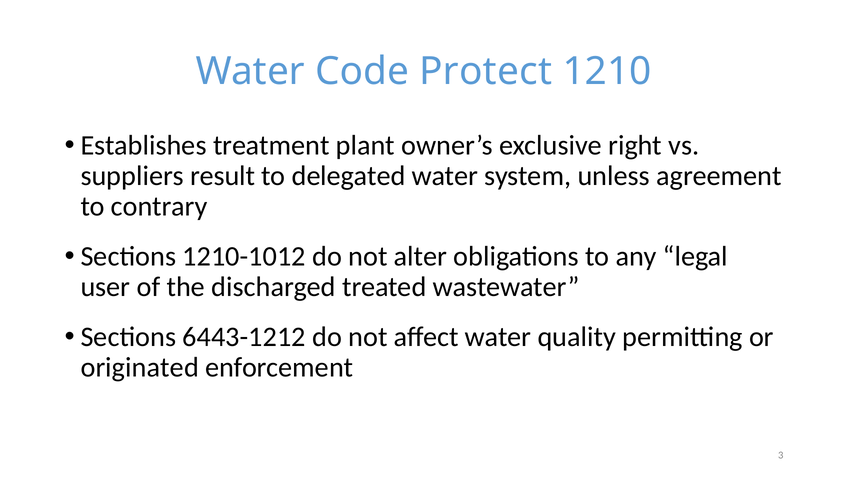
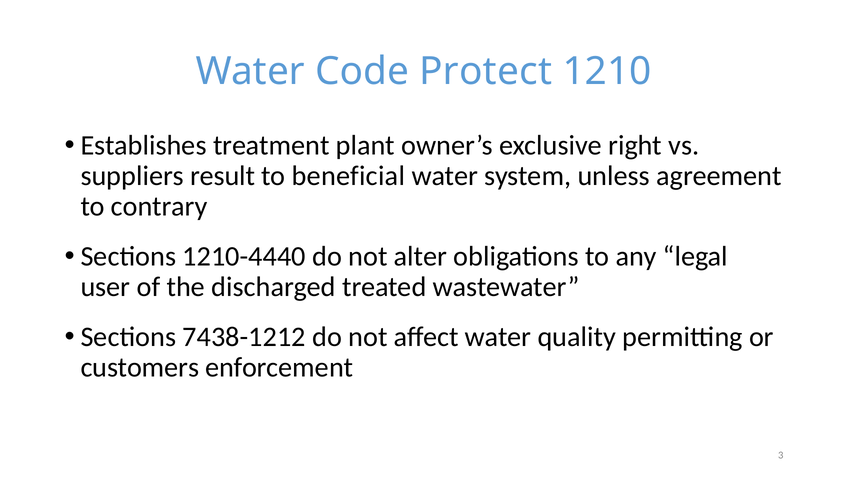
delegated: delegated -> beneficial
1210-1012: 1210-1012 -> 1210-4440
6443-1212: 6443-1212 -> 7438-1212
originated: originated -> customers
